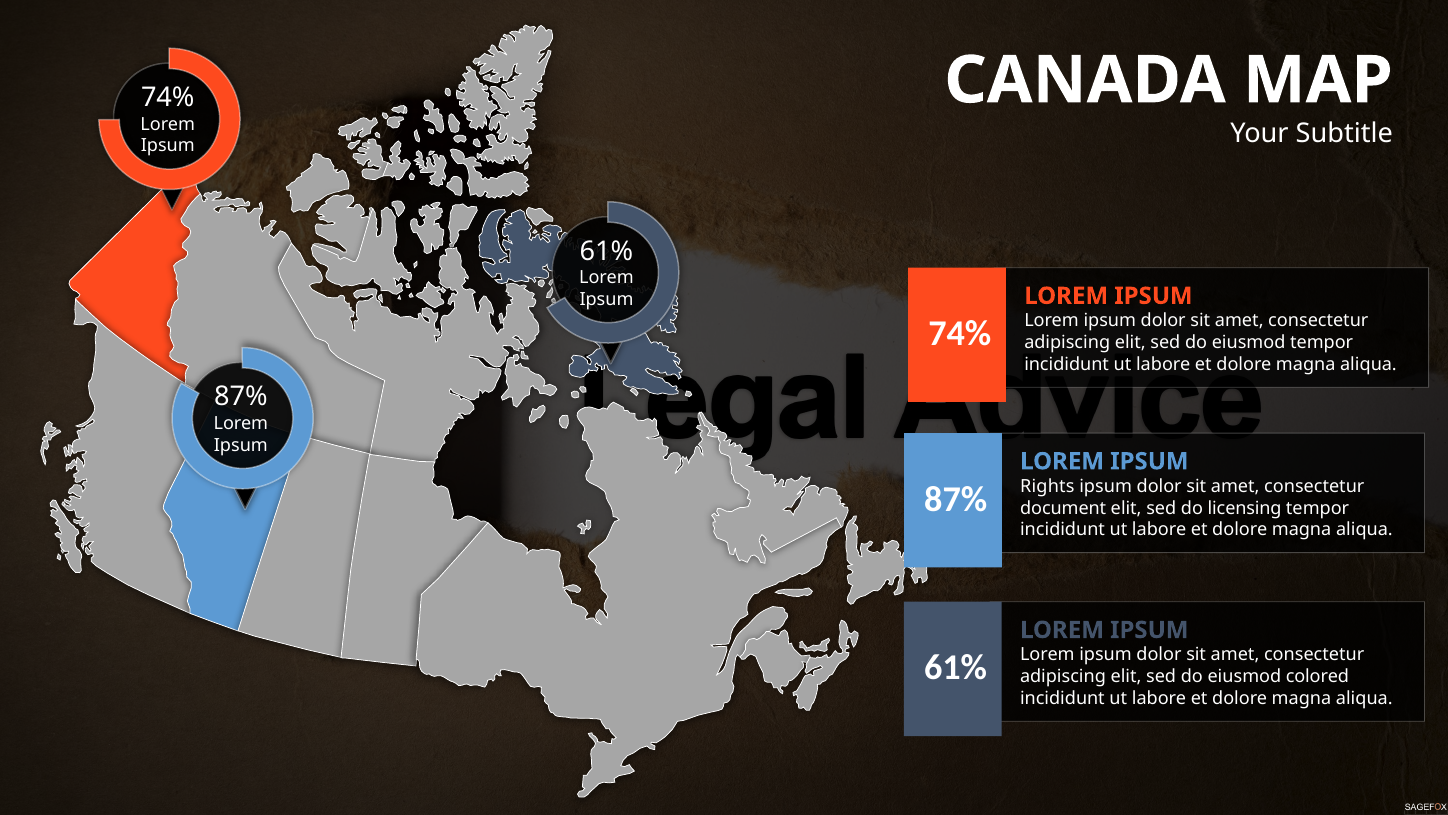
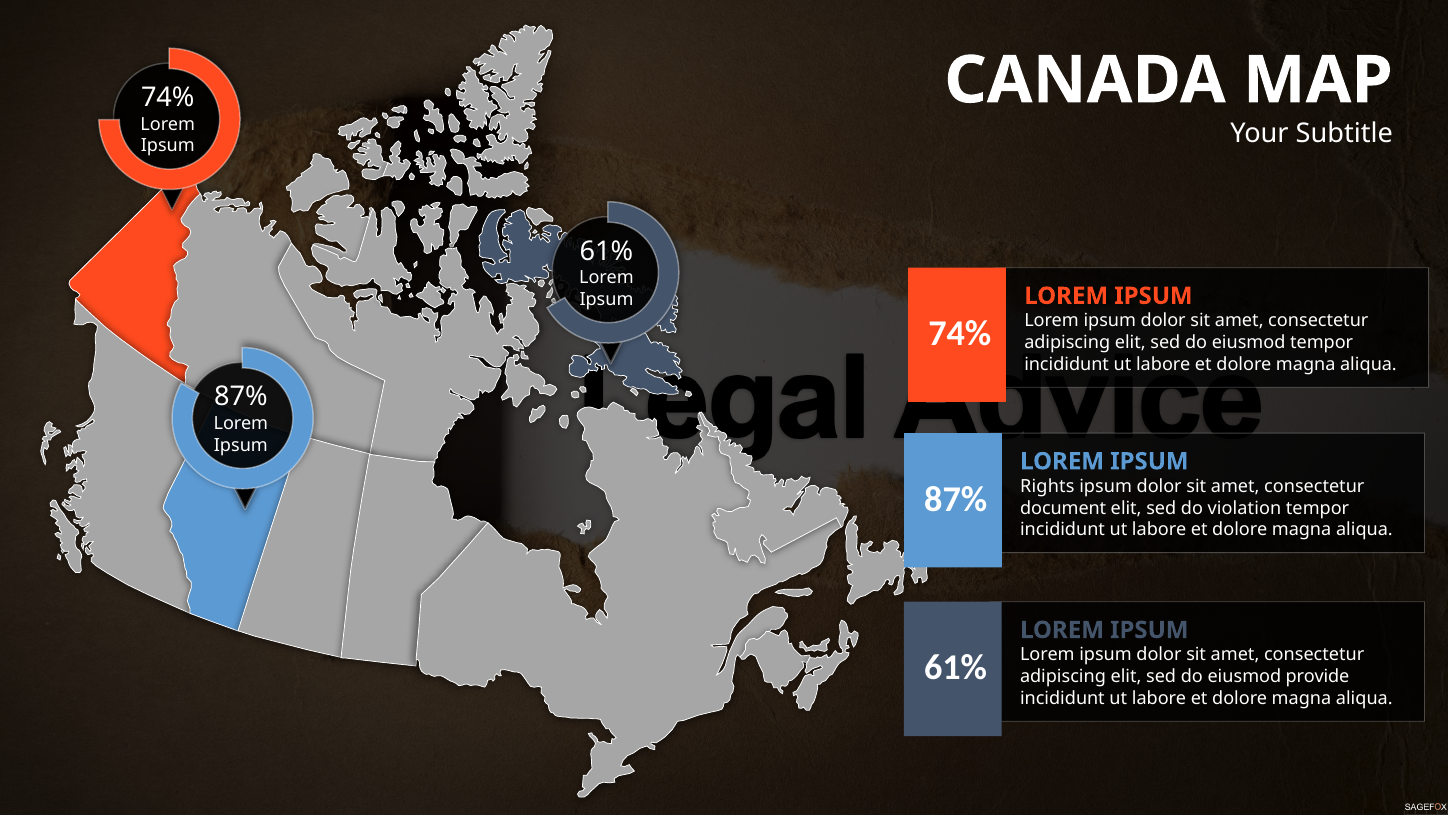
licensing: licensing -> violation
colored: colored -> provide
